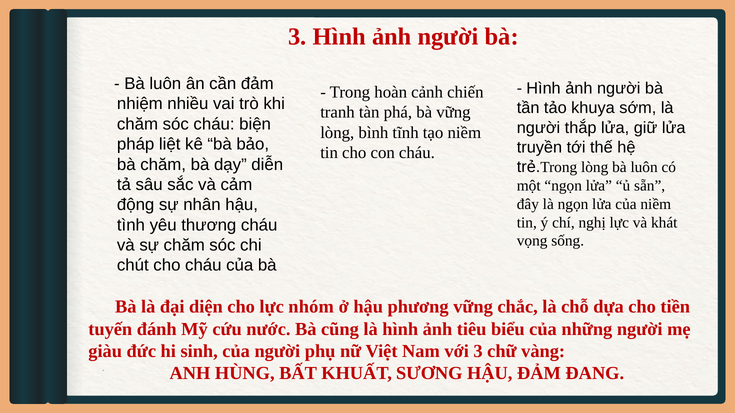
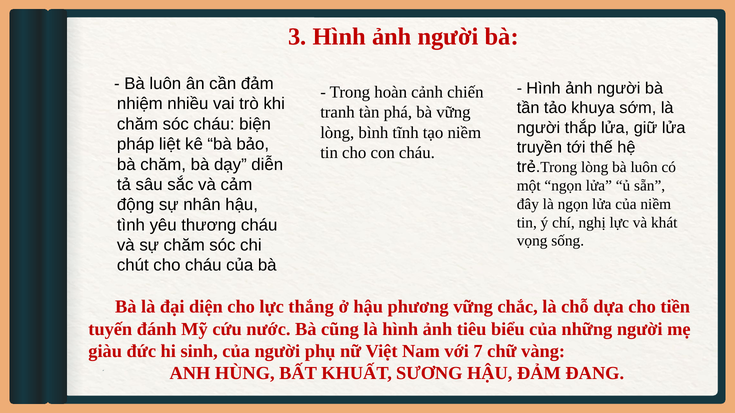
nhóm: nhóm -> thắng
với 3: 3 -> 7
